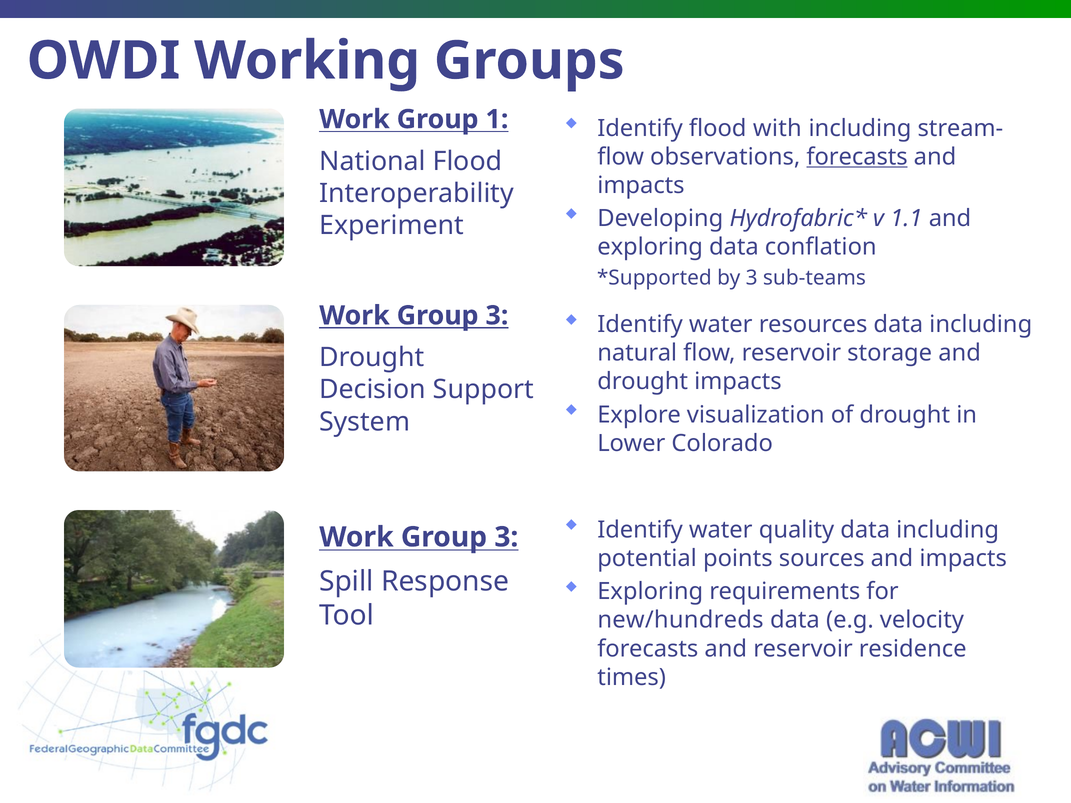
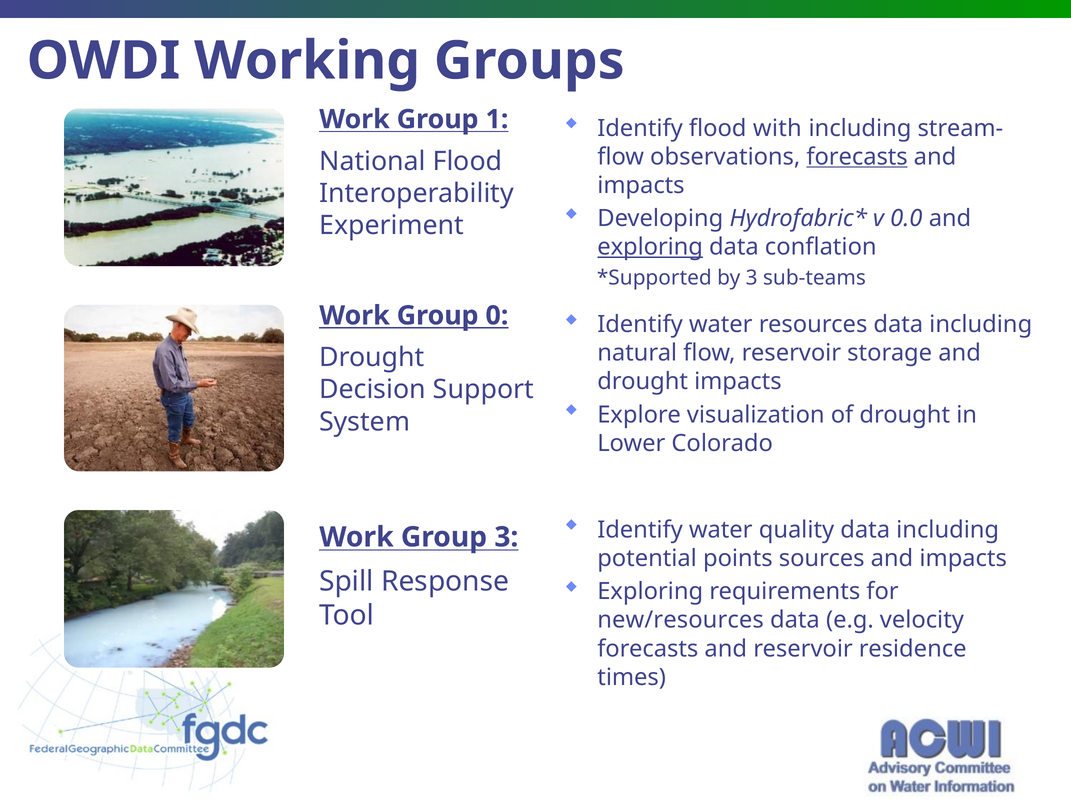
1.1: 1.1 -> 0.0
exploring at (650, 247) underline: none -> present
3 at (497, 316): 3 -> 0
new/hundreds: new/hundreds -> new/resources
